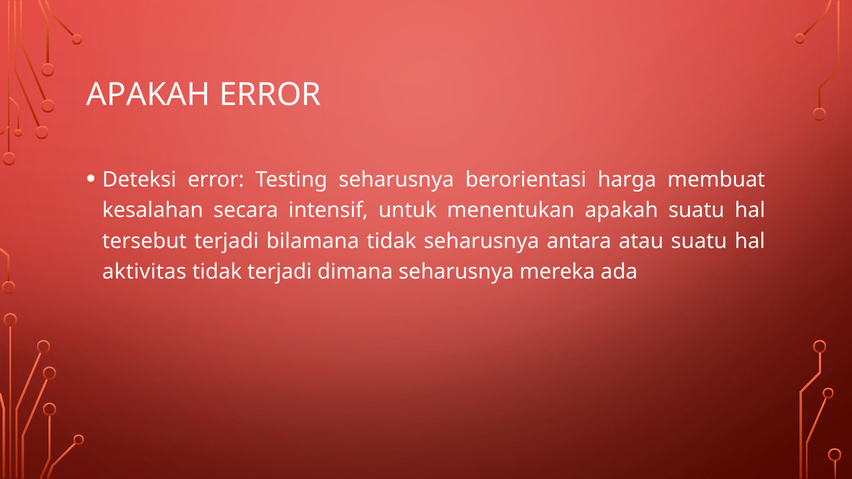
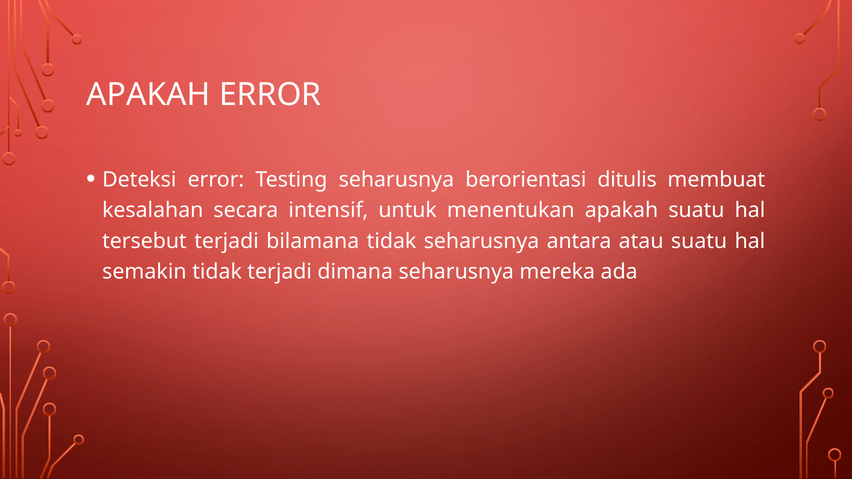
harga: harga -> ditulis
aktivitas: aktivitas -> semakin
